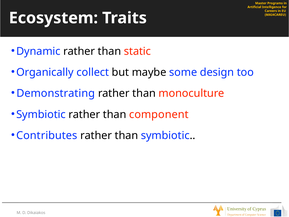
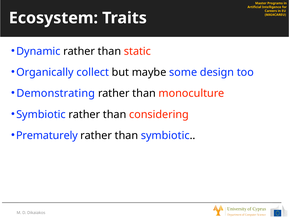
component: component -> considering
Contributes: Contributes -> Prematurely
